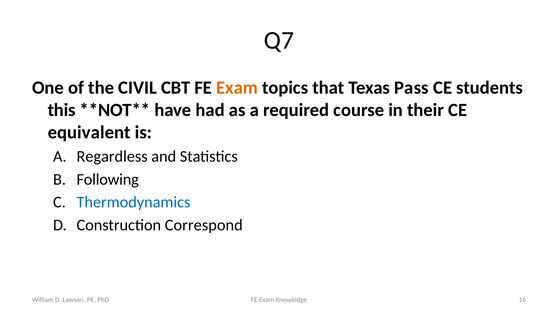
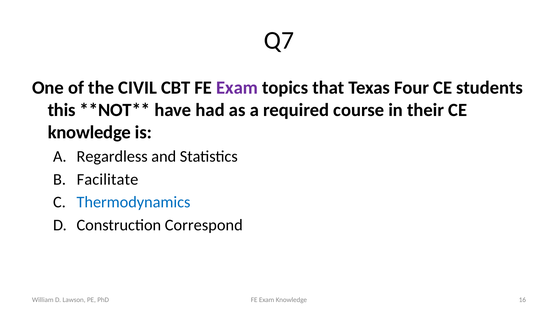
Exam at (237, 88) colour: orange -> purple
Pass: Pass -> Four
equivalent at (89, 132): equivalent -> knowledge
Following: Following -> Facilitate
